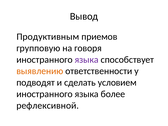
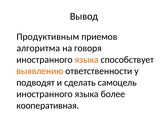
групповую: групповую -> алгоритма
языка at (87, 60) colour: purple -> orange
условием: условием -> самоцель
рефлексивной: рефлексивной -> кооперативная
